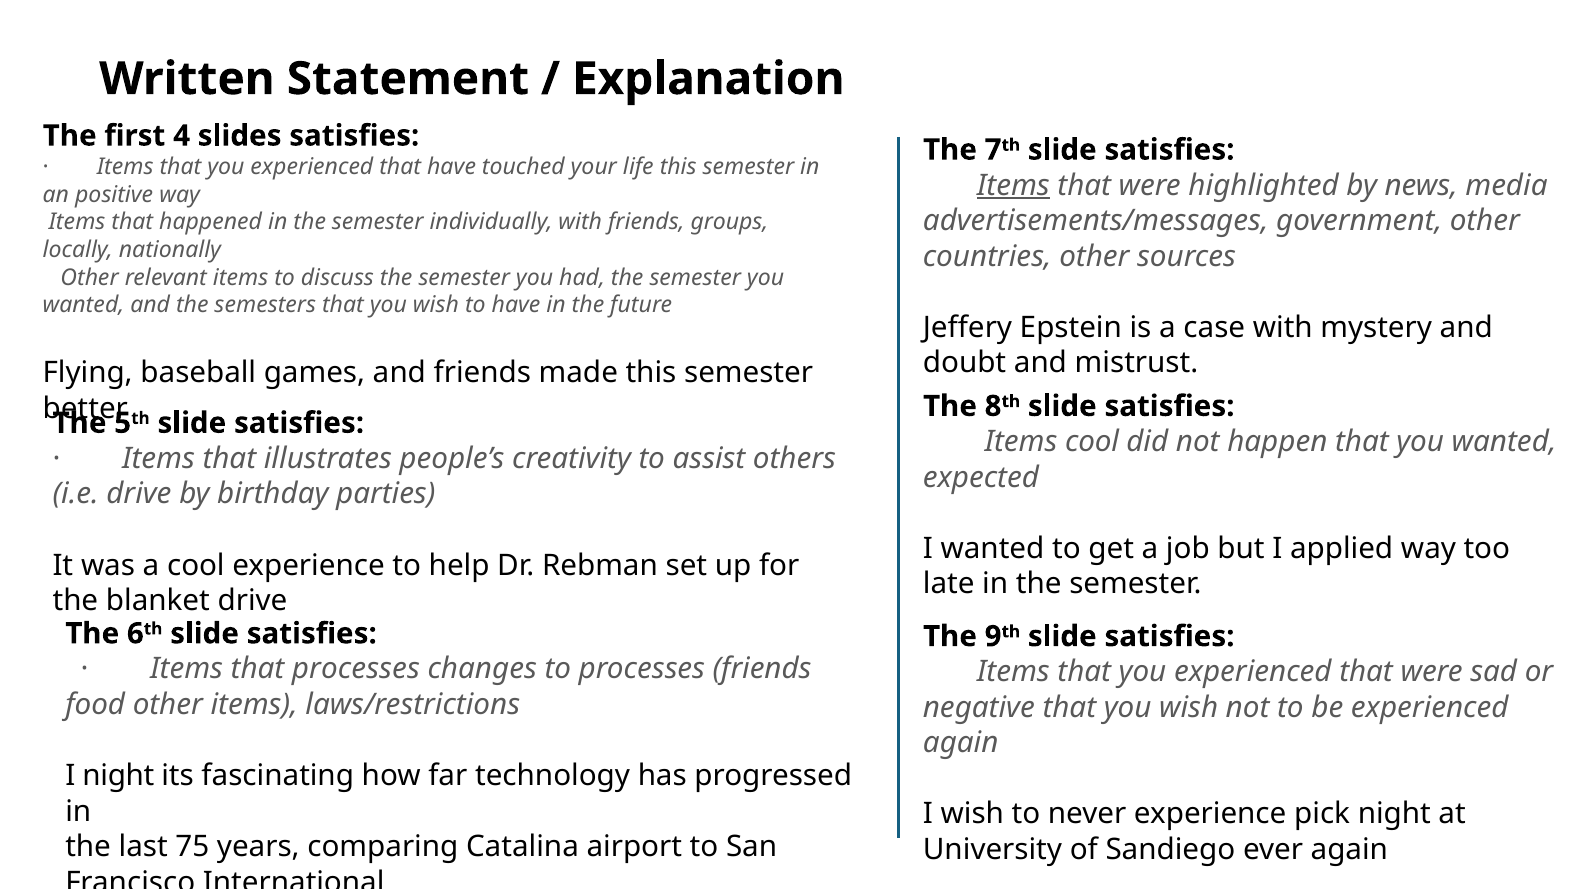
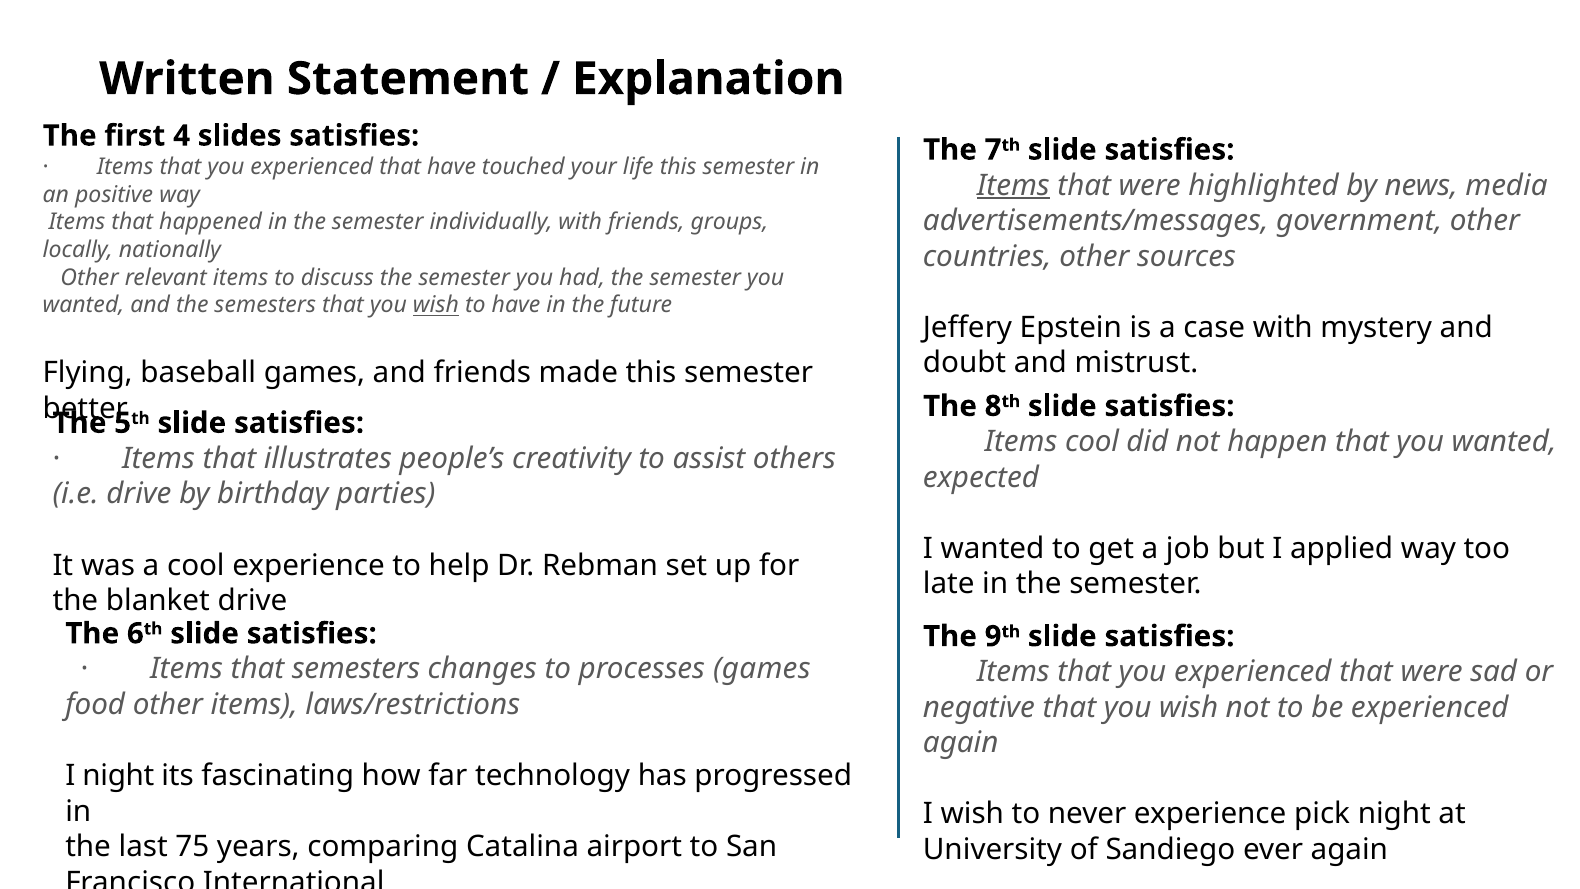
wish at (436, 305) underline: none -> present
that processes: processes -> semesters
processes friends: friends -> games
